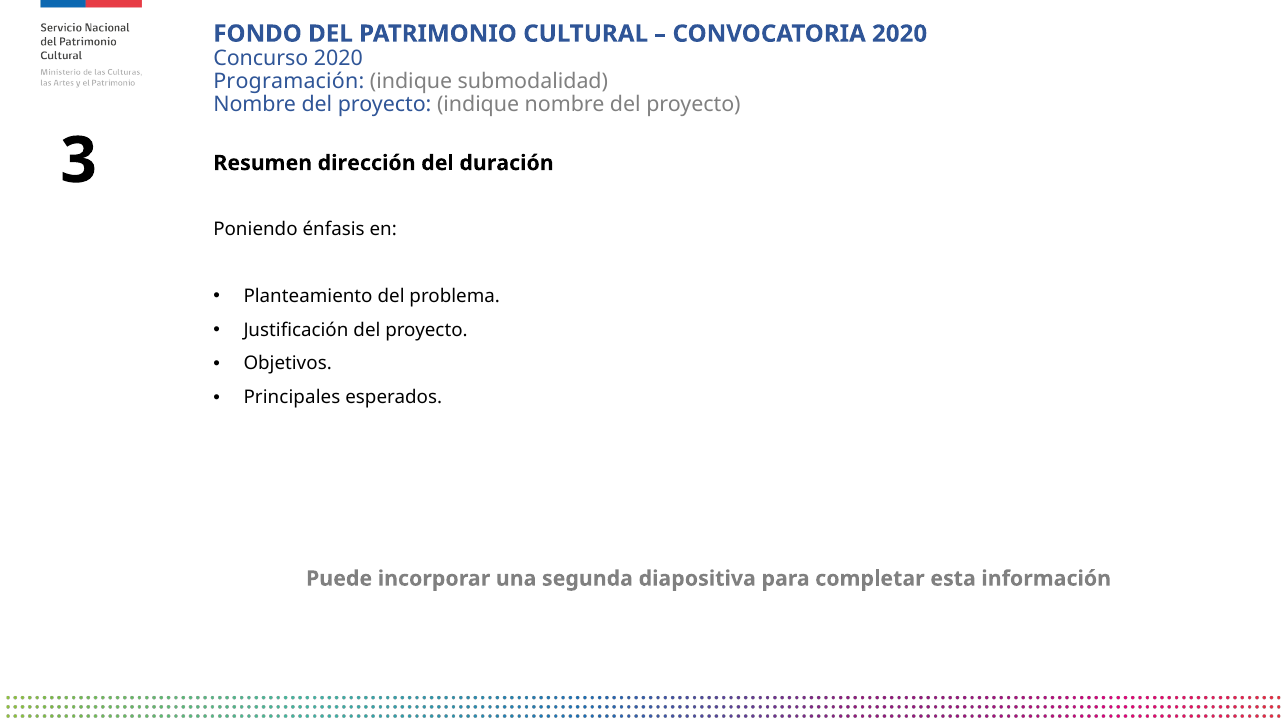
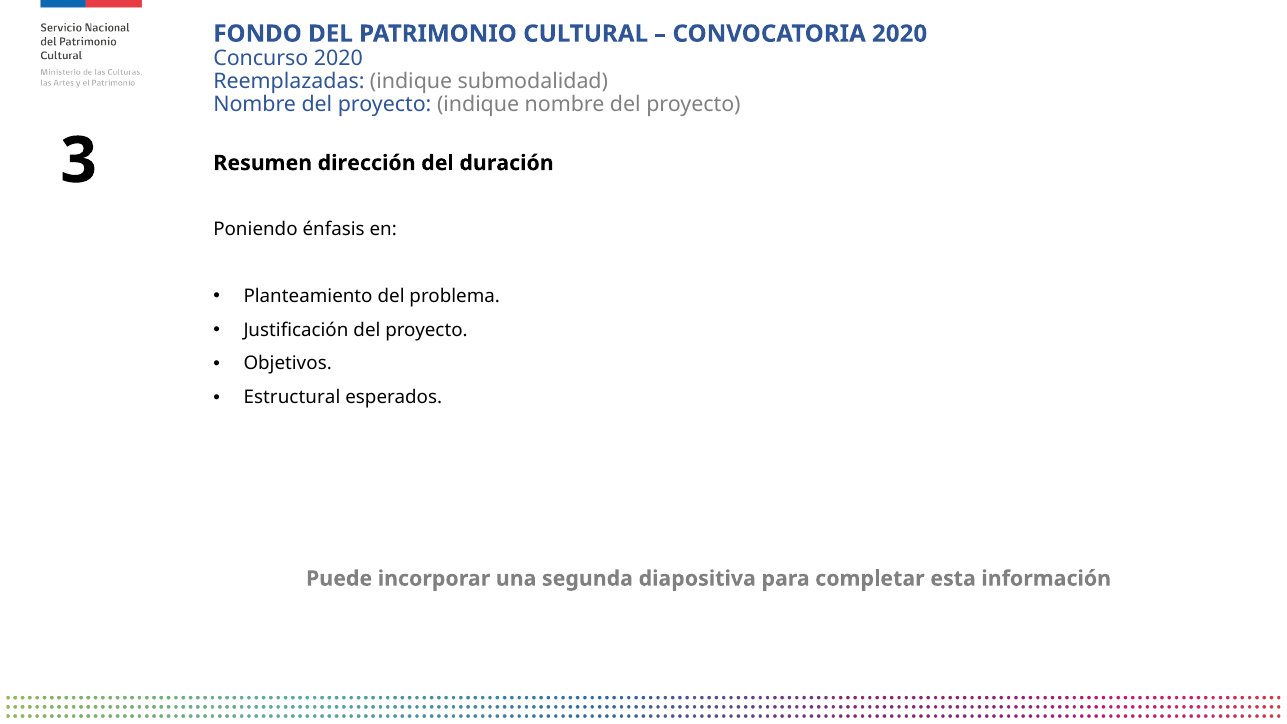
Programación: Programación -> Reemplazadas
Principales: Principales -> Estructural
